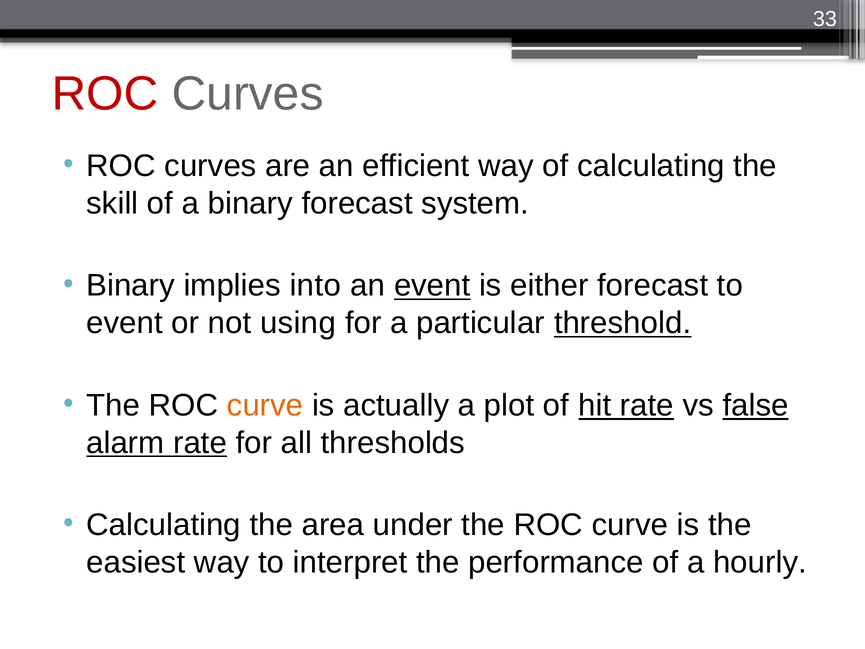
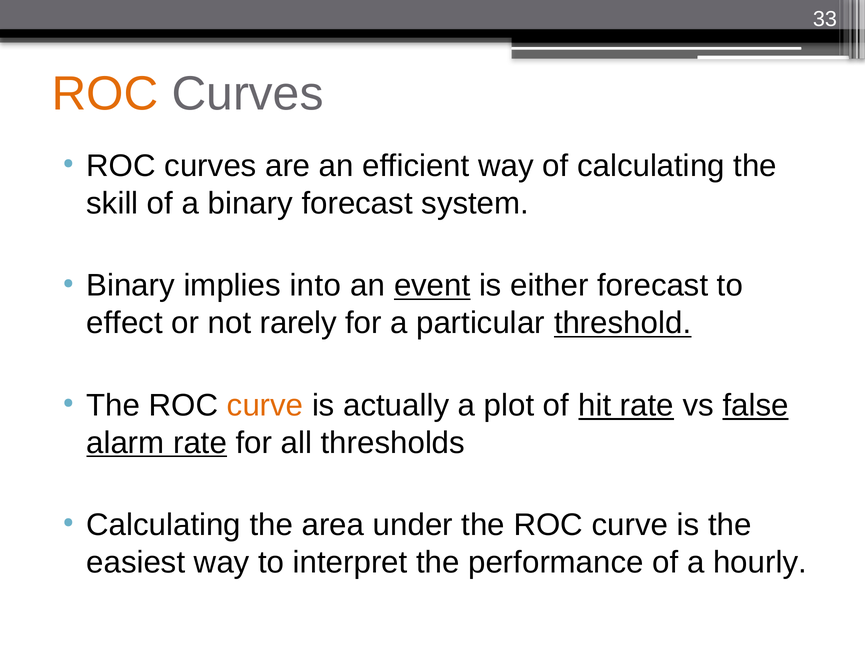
ROC at (105, 94) colour: red -> orange
event at (125, 323): event -> effect
using: using -> rarely
